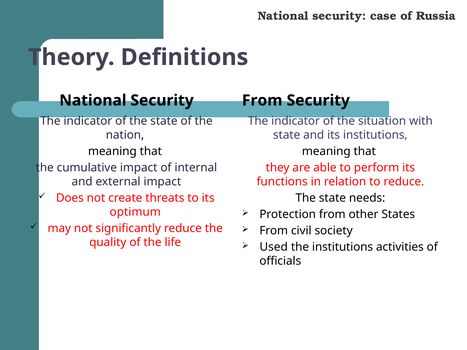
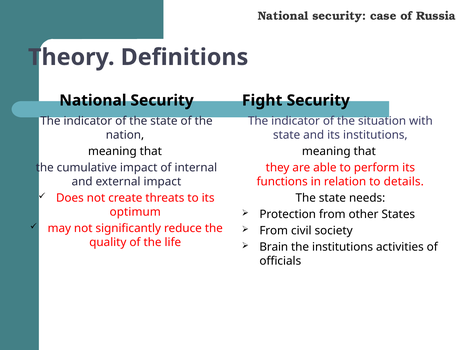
From at (262, 100): From -> Fight
to reduce: reduce -> details
Used: Used -> Brain
